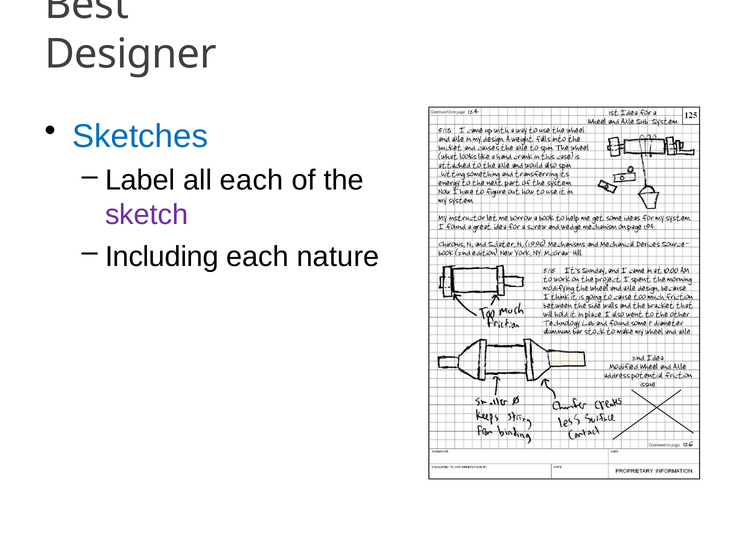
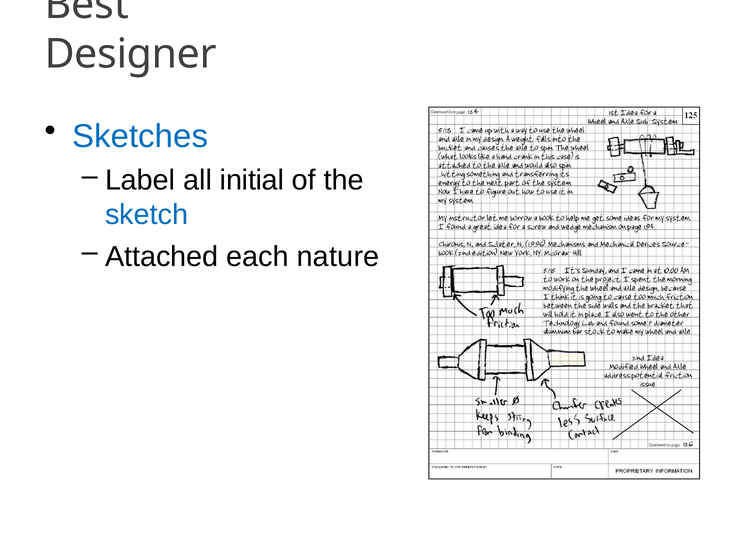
all each: each -> initial
sketch colour: purple -> blue
Including: Including -> Attached
